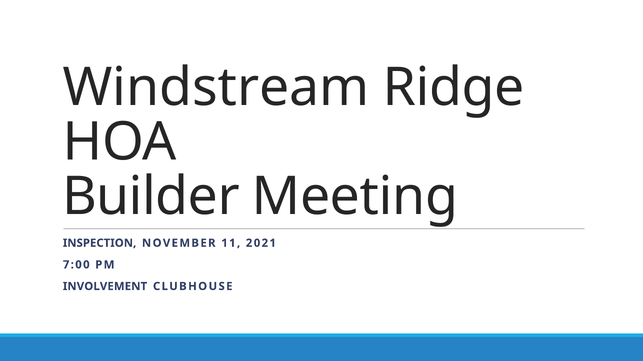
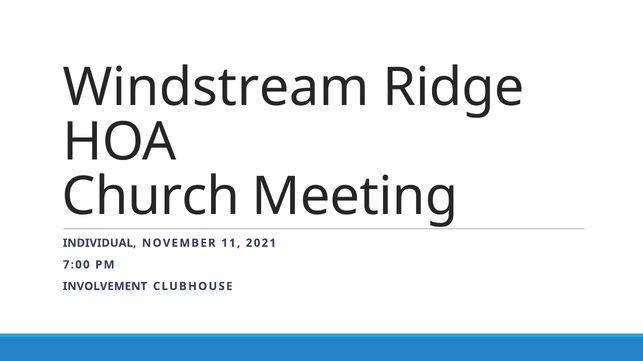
Builder: Builder -> Church
INSPECTION: INSPECTION -> INDIVIDUAL
